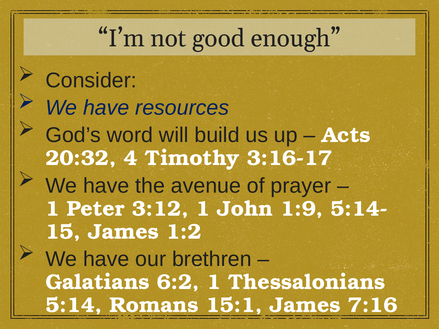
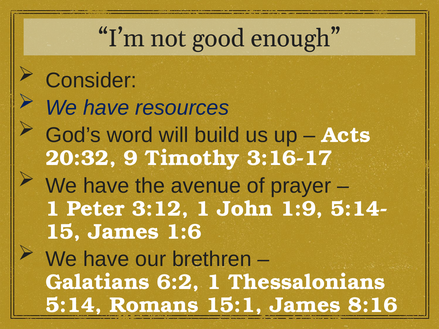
4: 4 -> 9
1:2: 1:2 -> 1:6
7:16: 7:16 -> 8:16
